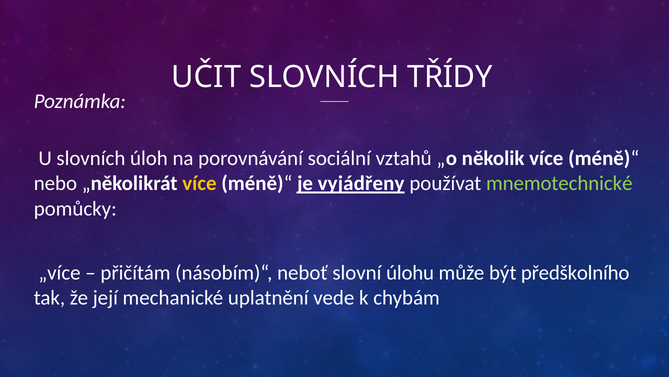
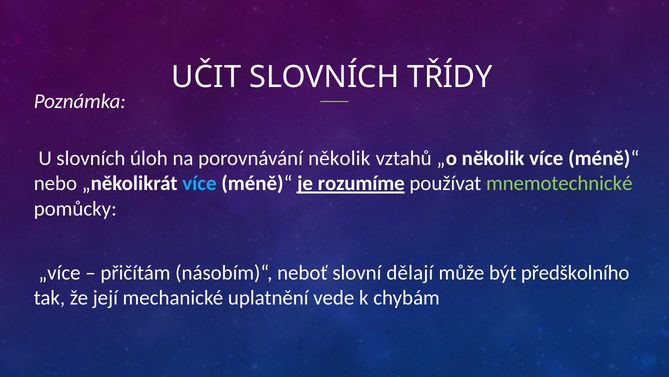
porovnávání sociální: sociální -> několik
více at (199, 183) colour: yellow -> light blue
vyjádřeny: vyjádřeny -> rozumíme
úlohu: úlohu -> dělají
